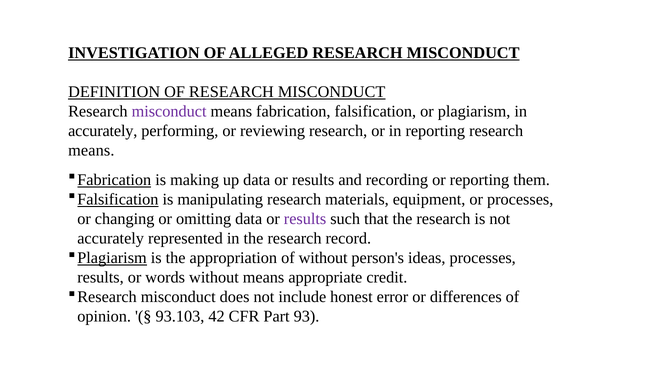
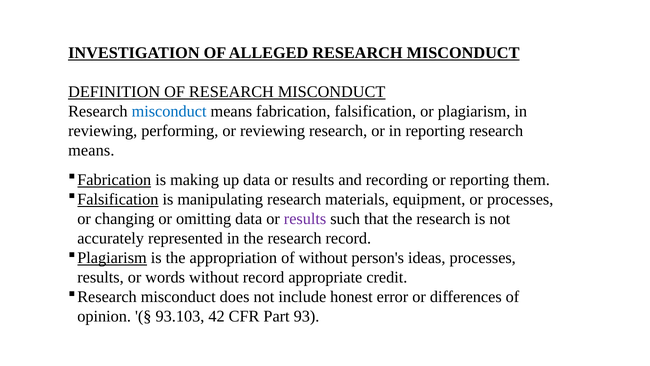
misconduct at (169, 111) colour: purple -> blue
accurately at (103, 131): accurately -> reviewing
without means: means -> record
